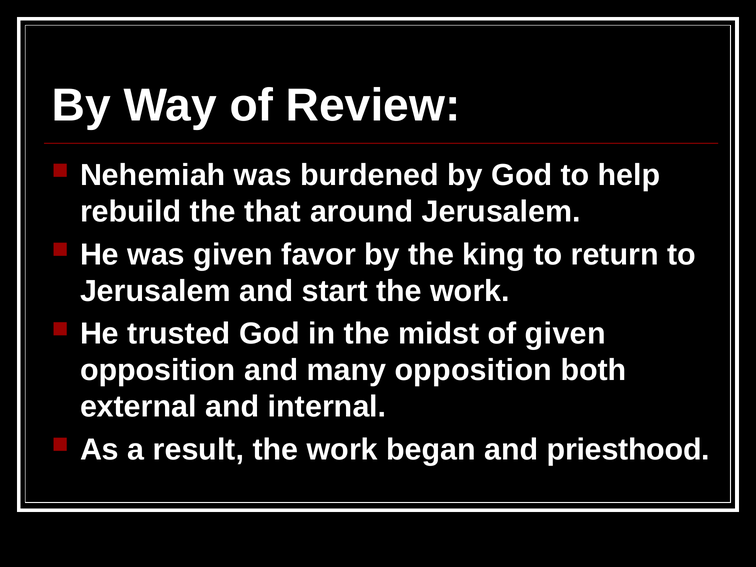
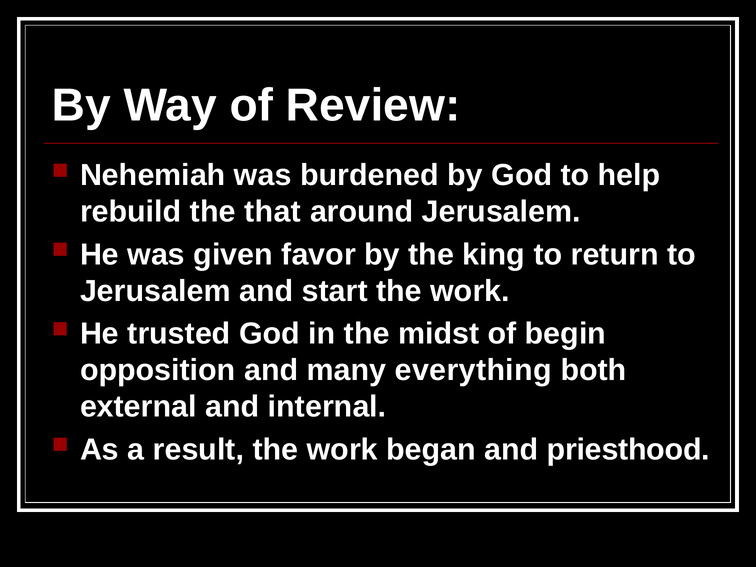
of given: given -> begin
many opposition: opposition -> everything
